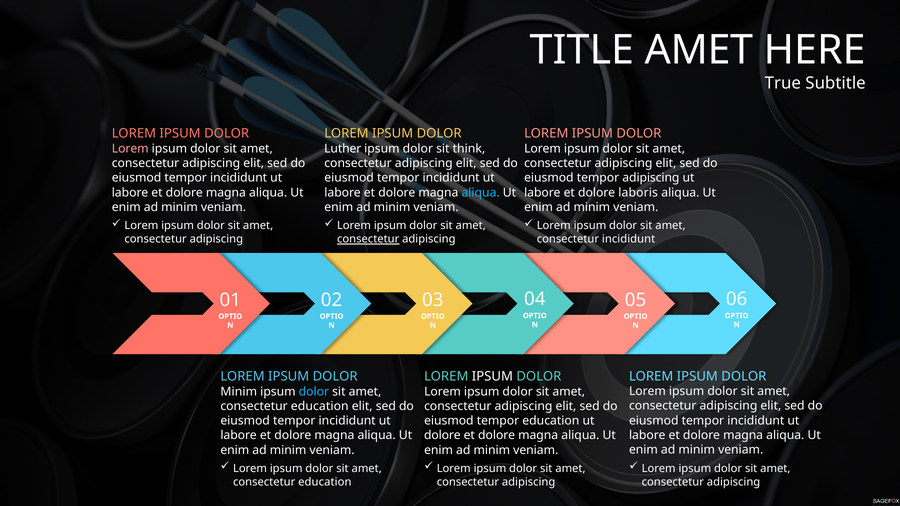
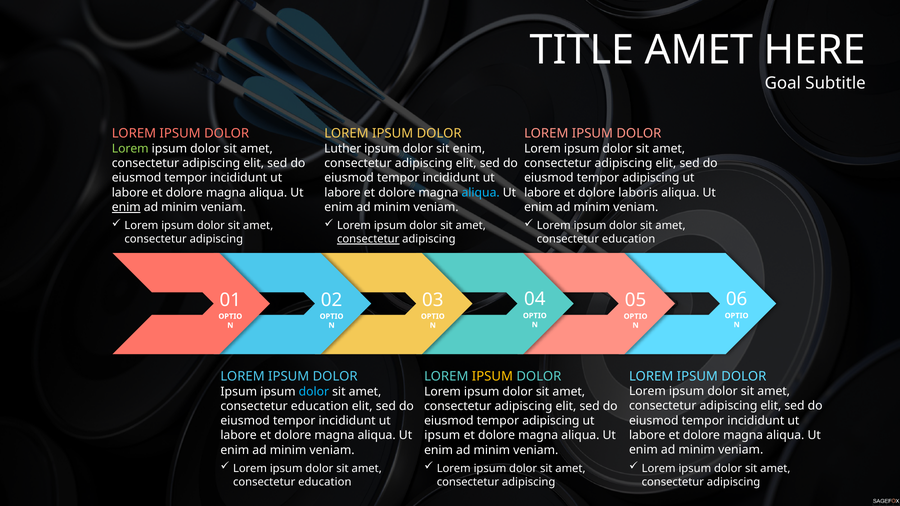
True: True -> Goal
Lorem at (130, 149) colour: pink -> light green
sit think: think -> enim
enim at (126, 207) underline: none -> present
incididunt at (629, 239): incididunt -> education
IPSUM at (492, 377) colour: white -> yellow
Minim at (239, 392): Minim -> Ipsum
education at (551, 421): education -> adipiscing
dolore at (442, 436): dolore -> ipsum
